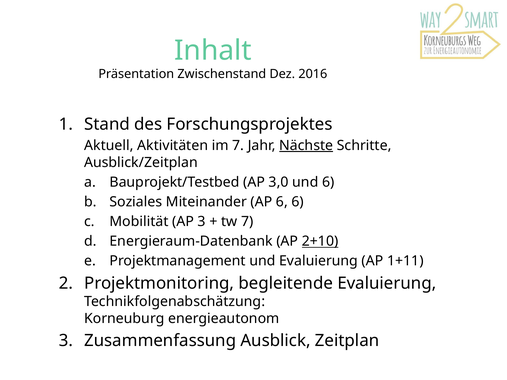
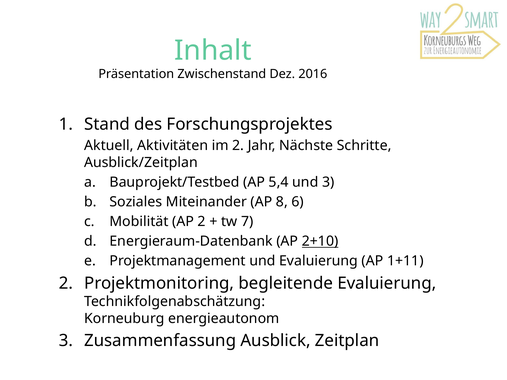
im 7: 7 -> 2
Nächste underline: present -> none
3,0: 3,0 -> 5,4
und 6: 6 -> 3
AP 6: 6 -> 8
AP 3: 3 -> 2
